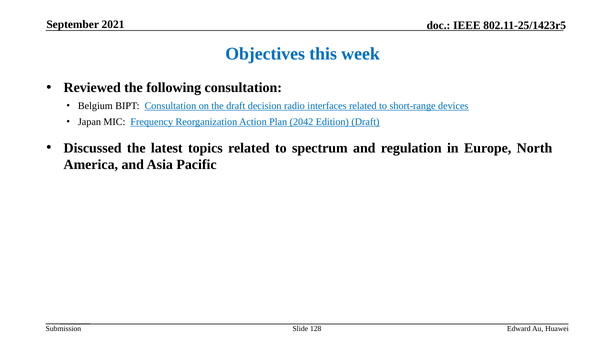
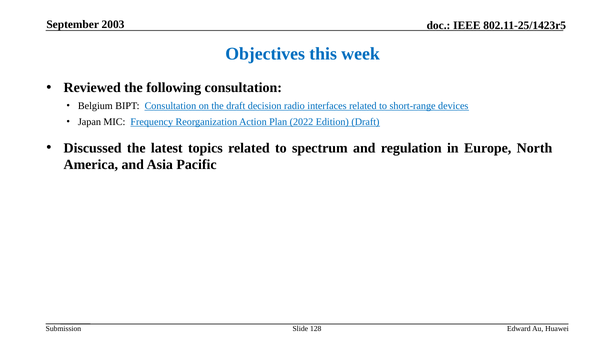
2021: 2021 -> 2003
2042: 2042 -> 2022
